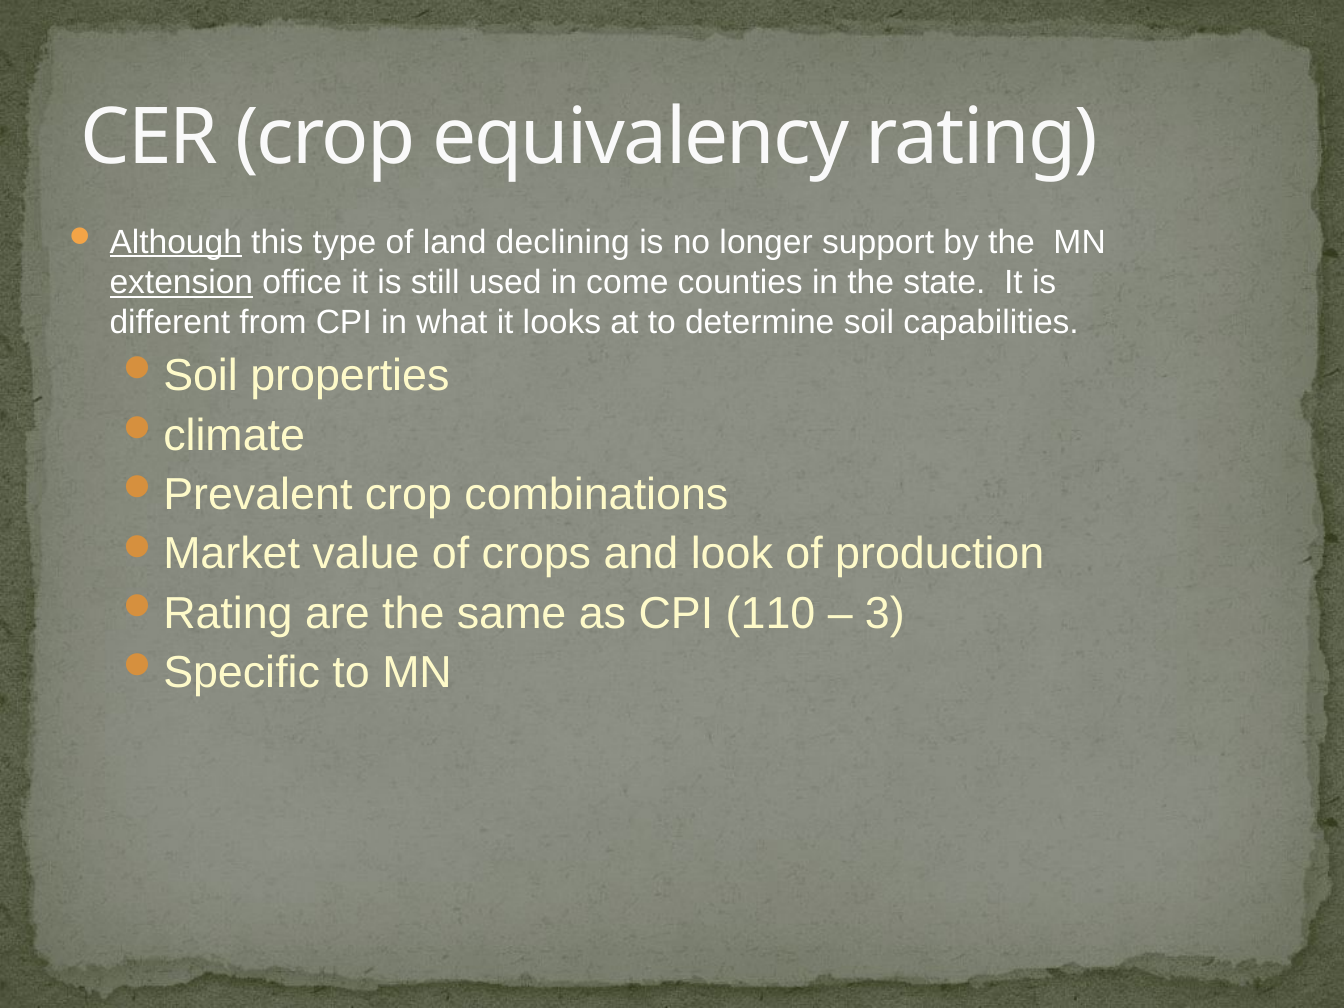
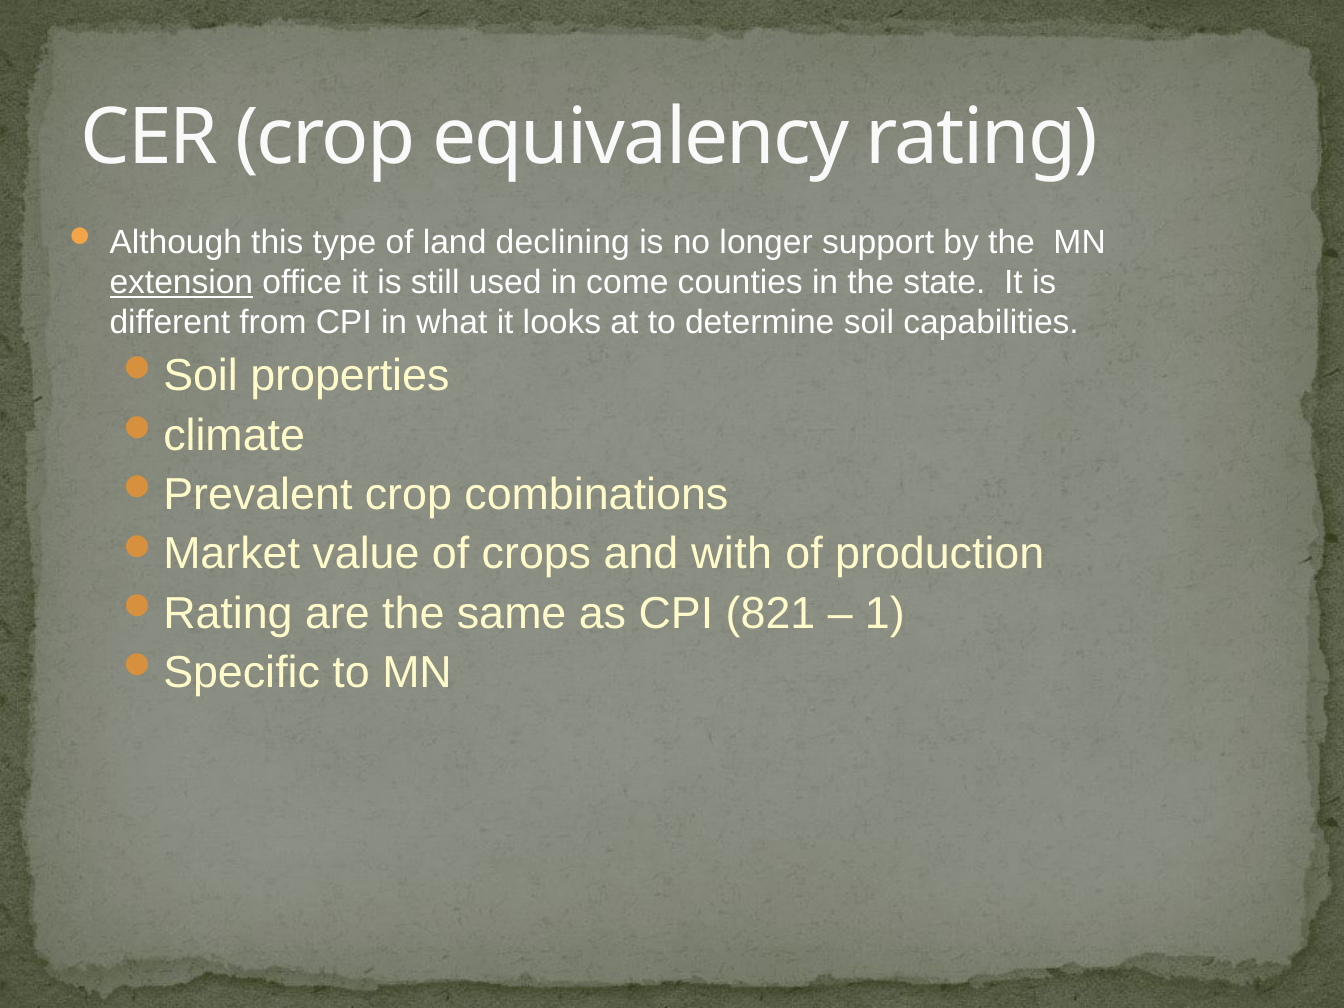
Although underline: present -> none
look: look -> with
110: 110 -> 821
3: 3 -> 1
